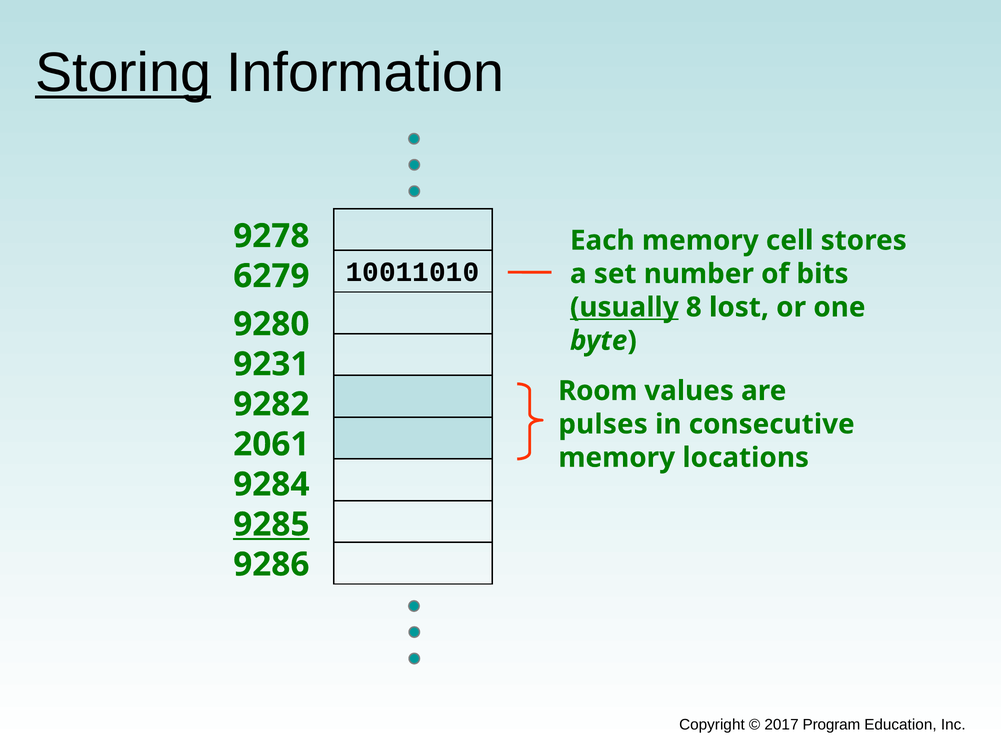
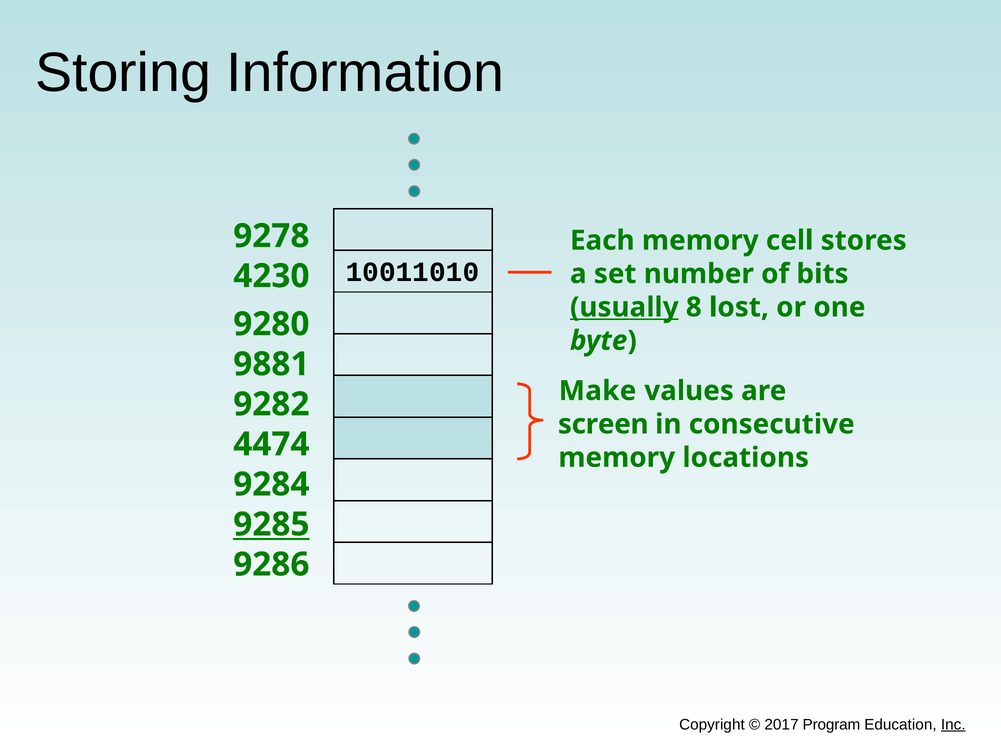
Storing underline: present -> none
6279: 6279 -> 4230
9231: 9231 -> 9881
Room: Room -> Make
pulses: pulses -> screen
2061: 2061 -> 4474
Inc underline: none -> present
